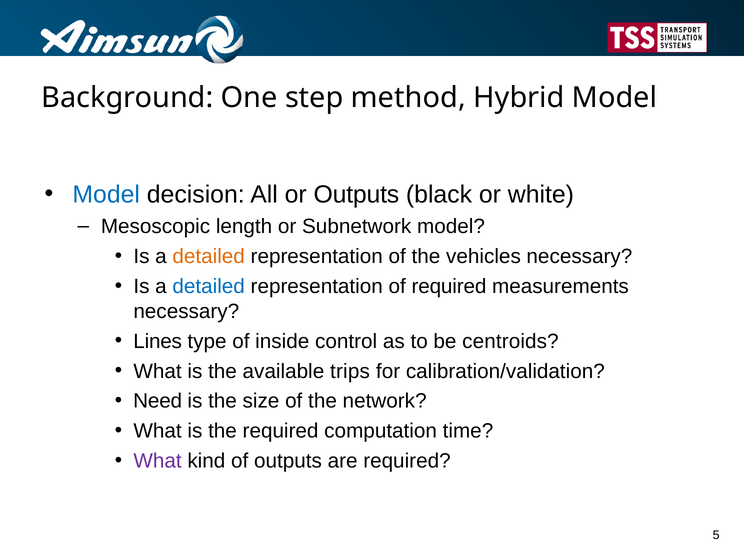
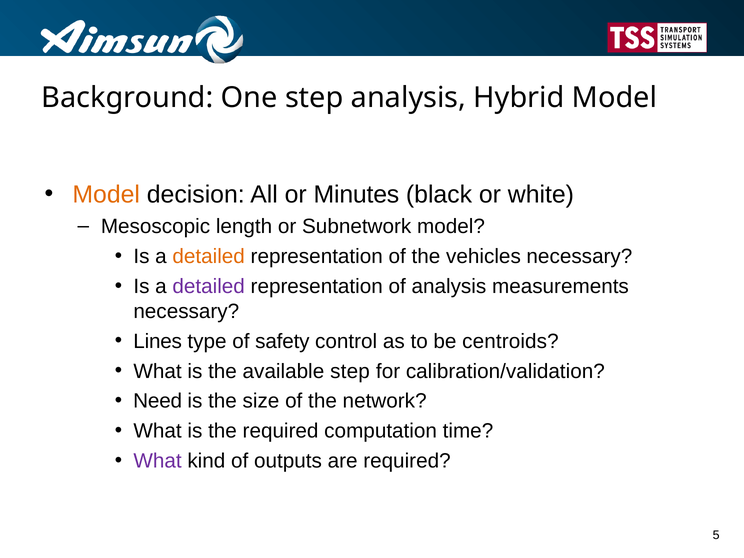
step method: method -> analysis
Model at (106, 194) colour: blue -> orange
or Outputs: Outputs -> Minutes
detailed at (209, 286) colour: blue -> purple
of required: required -> analysis
inside: inside -> safety
available trips: trips -> step
